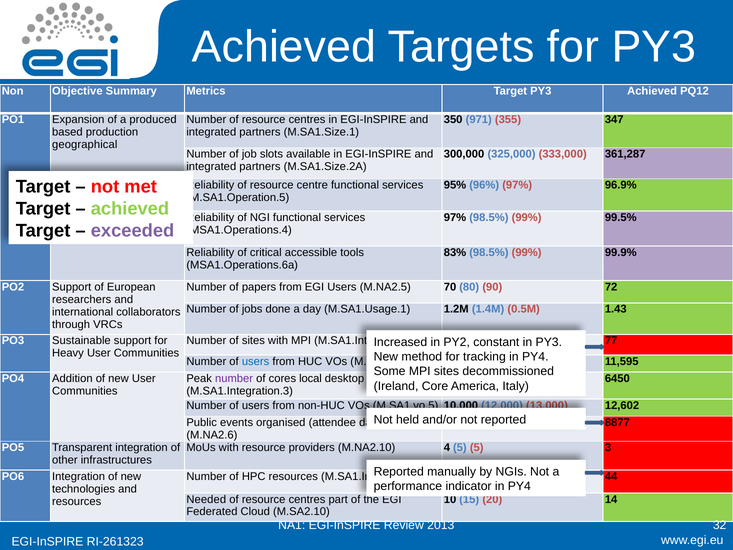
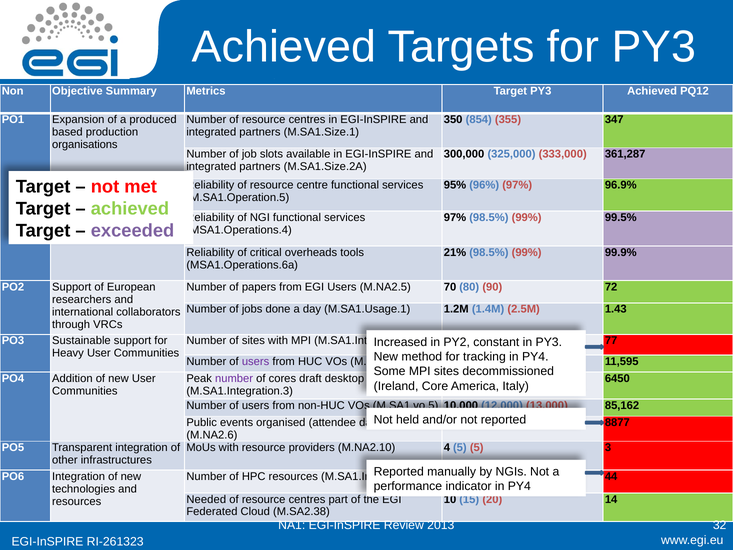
971: 971 -> 854
geographical: geographical -> organisations
accessible: accessible -> overheads
83%: 83% -> 21%
0.5M: 0.5M -> 2.5M
users at (256, 361) colour: blue -> purple
local: local -> draft
12,602: 12,602 -> 85,162
M.SA2.10: M.SA2.10 -> M.SA2.38
